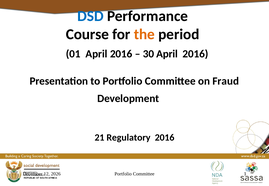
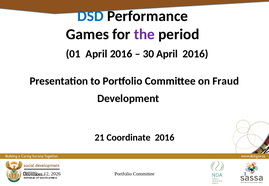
Course: Course -> Games
the colour: orange -> purple
Regulatory: Regulatory -> Coordinate
